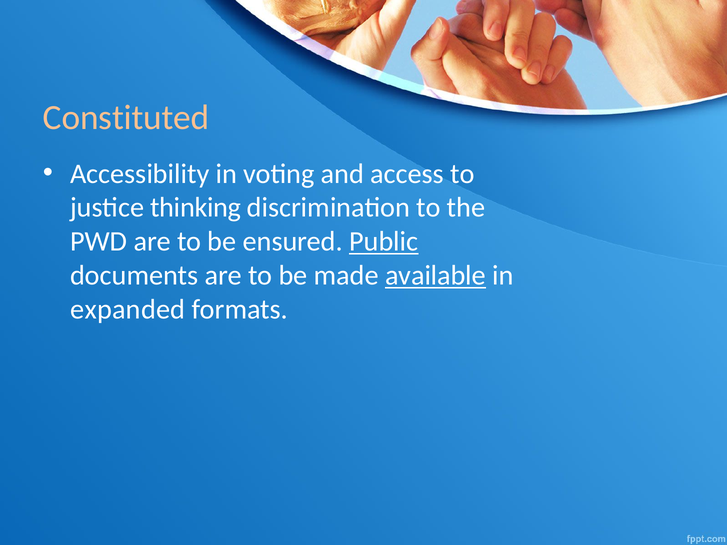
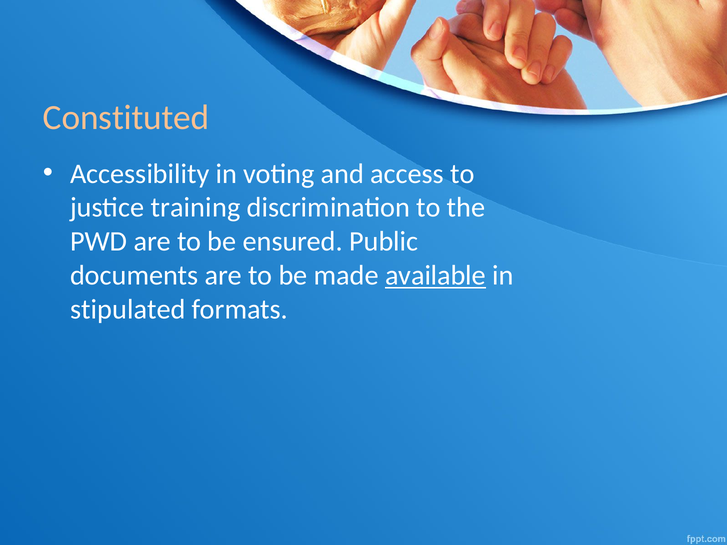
thinking: thinking -> training
Public underline: present -> none
expanded: expanded -> stipulated
